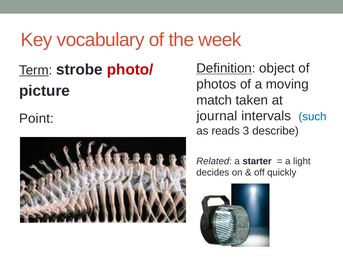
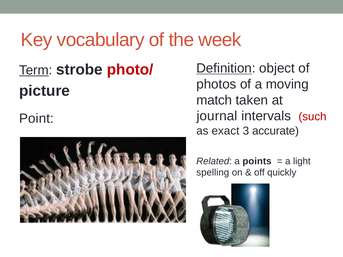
such colour: blue -> red
reads: reads -> exact
describe: describe -> accurate
starter: starter -> points
decides: decides -> spelling
